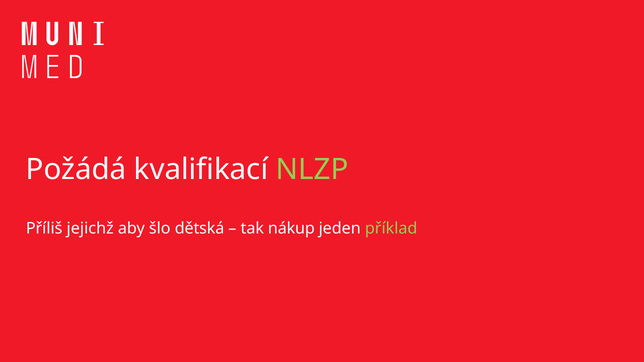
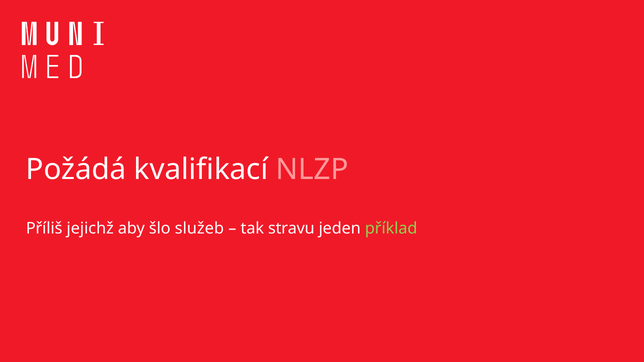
NLZP colour: light green -> pink
dětská: dětská -> služeb
nákup: nákup -> stravu
